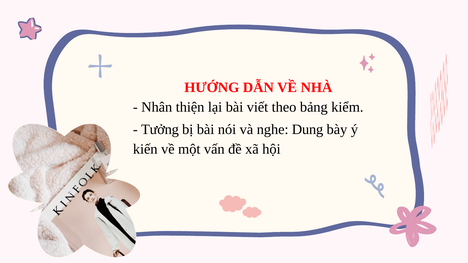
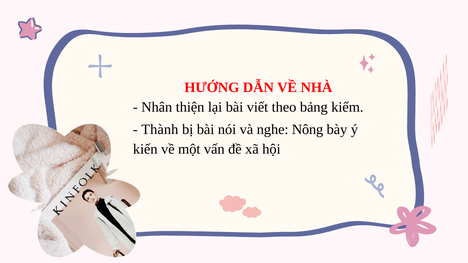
Tưởng: Tưởng -> Thành
Dung: Dung -> Nông
